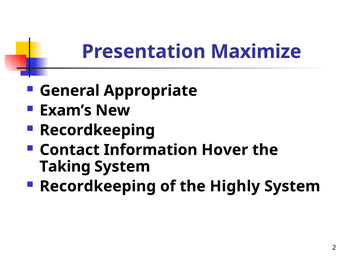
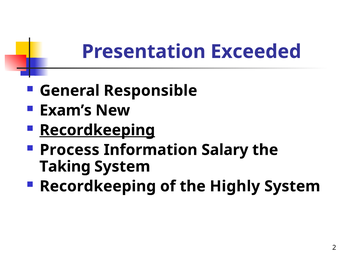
Maximize: Maximize -> Exceeded
Appropriate: Appropriate -> Responsible
Recordkeeping at (97, 130) underline: none -> present
Contact: Contact -> Process
Hover: Hover -> Salary
